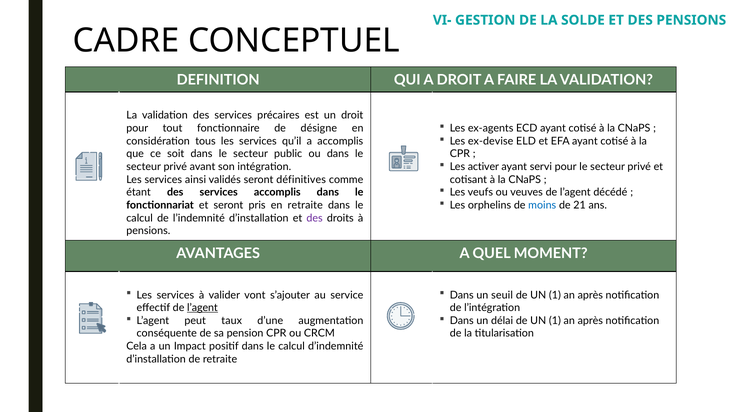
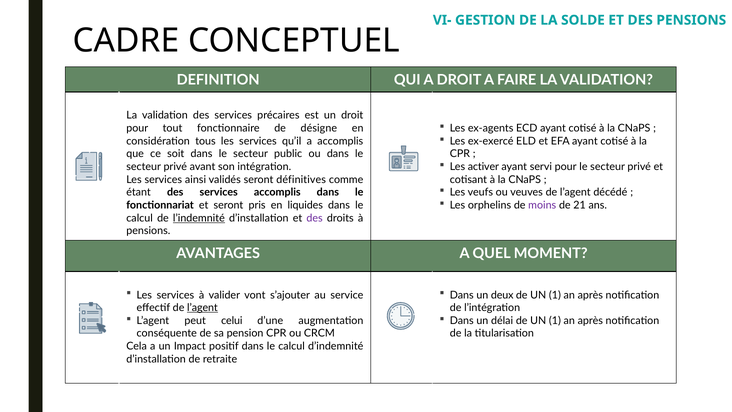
ex-devise: ex-devise -> ex-exercé
moins colour: blue -> purple
en retraite: retraite -> liquides
l’indemnité underline: none -> present
seuil: seuil -> deux
taux: taux -> celui
